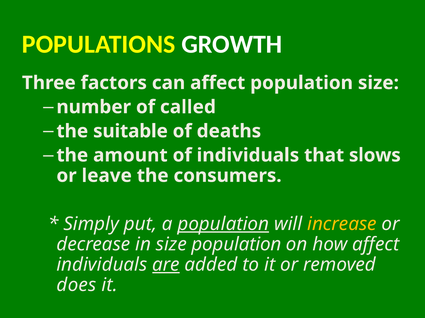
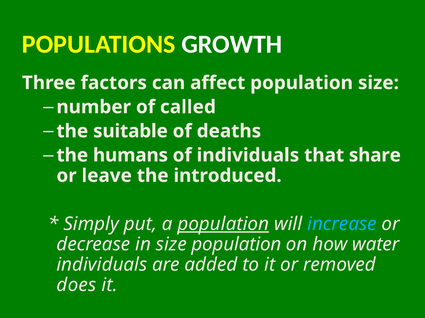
amount: amount -> humans
slows: slows -> share
consumers: consumers -> introduced
increase colour: yellow -> light blue
how affect: affect -> water
are underline: present -> none
